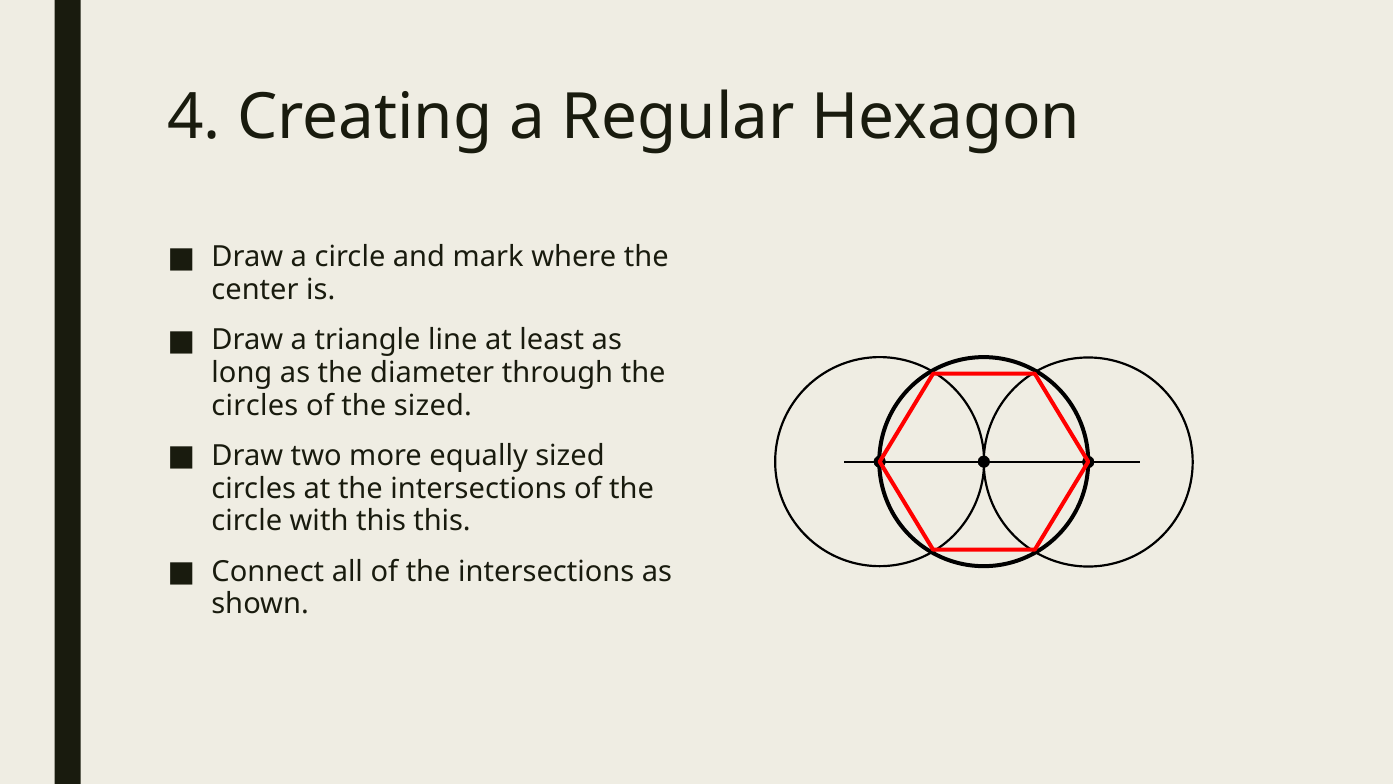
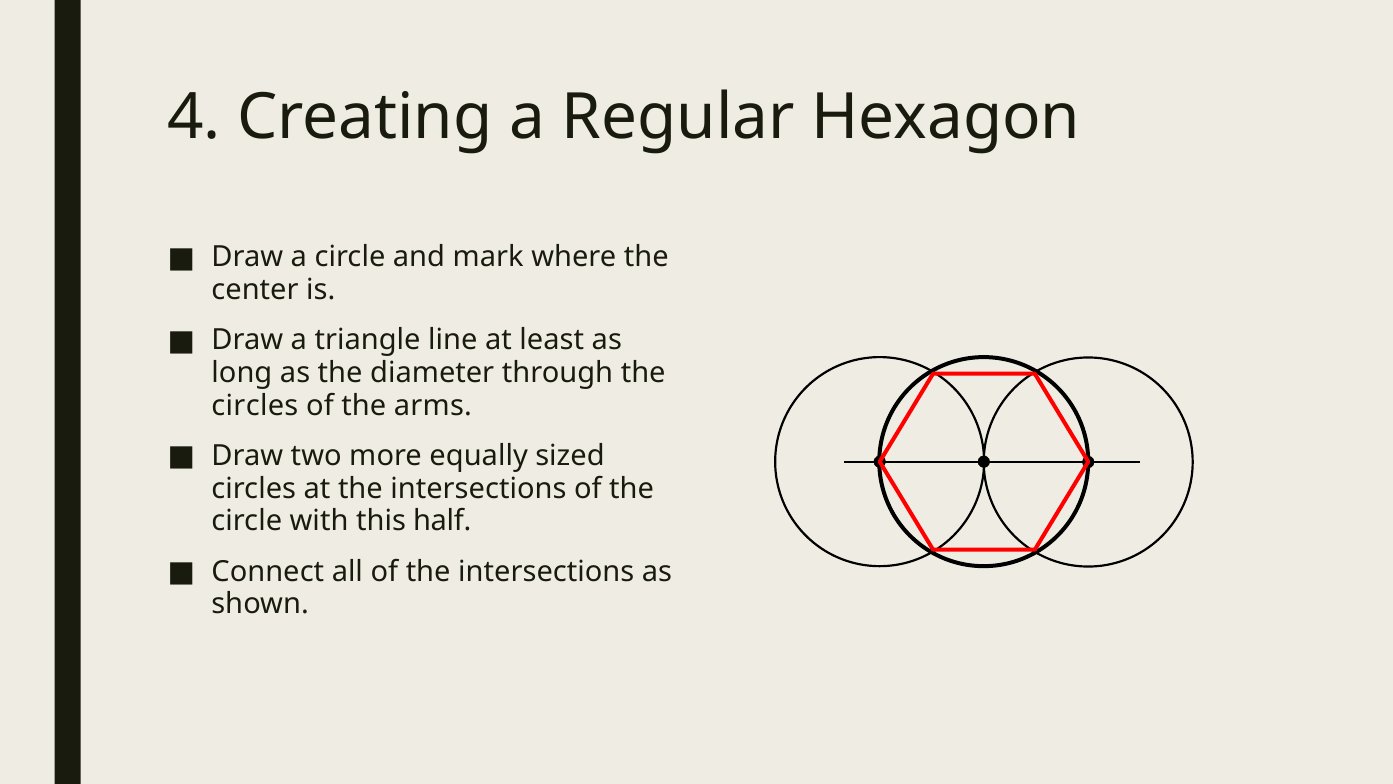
the sized: sized -> arms
this this: this -> half
